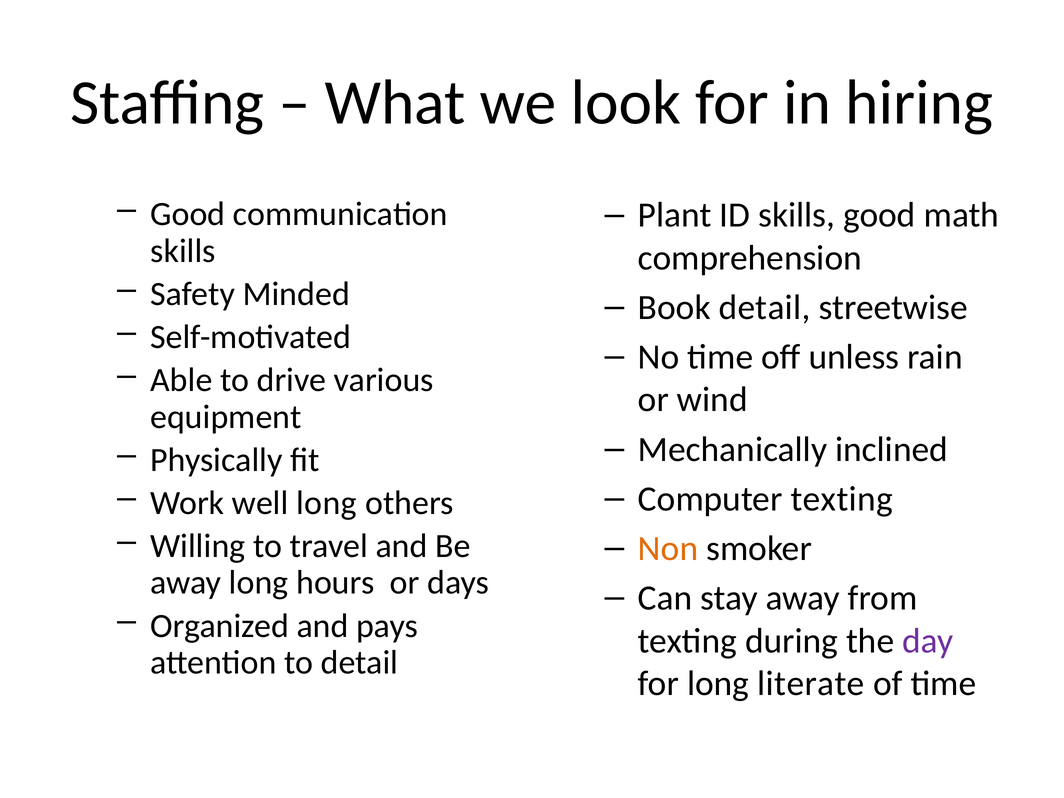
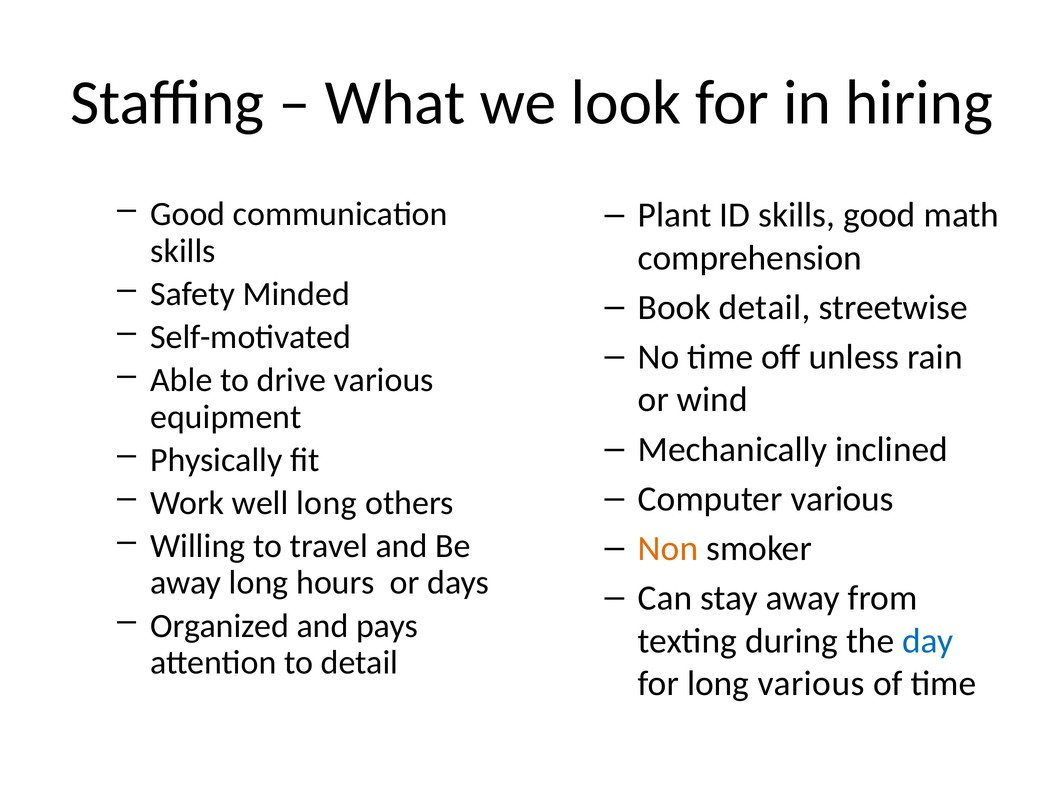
Computer texting: texting -> various
day colour: purple -> blue
long literate: literate -> various
